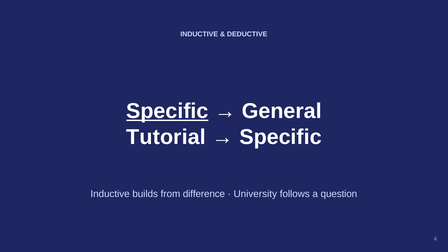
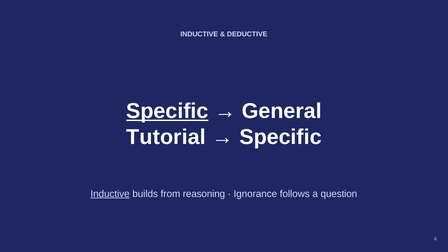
Inductive at (110, 194) underline: none -> present
difference: difference -> reasoning
University: University -> Ignorance
